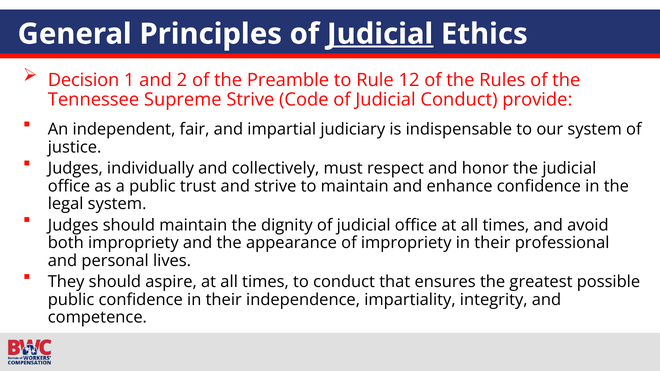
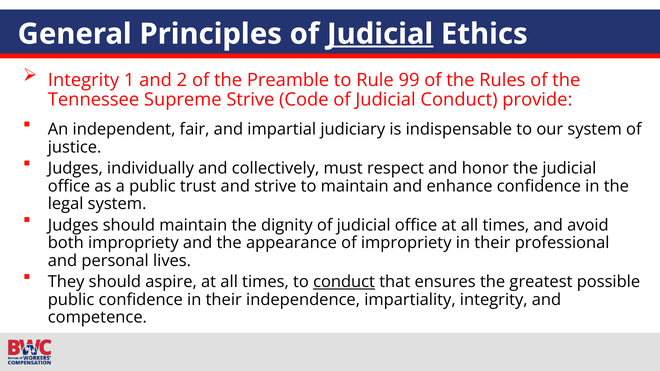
Decision at (84, 80): Decision -> Integrity
12: 12 -> 99
conduct at (344, 282) underline: none -> present
